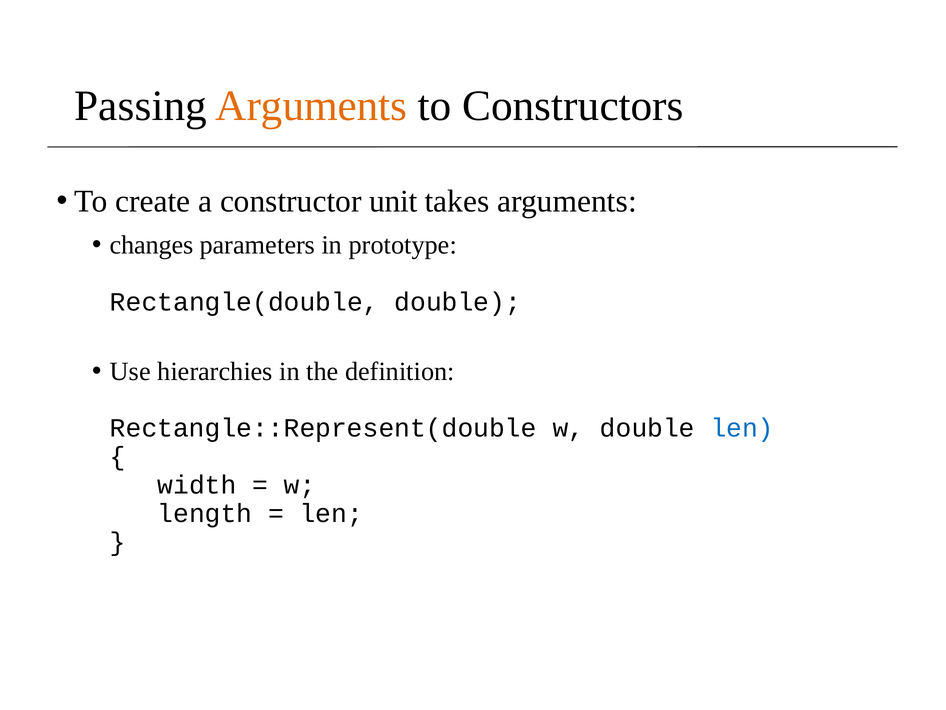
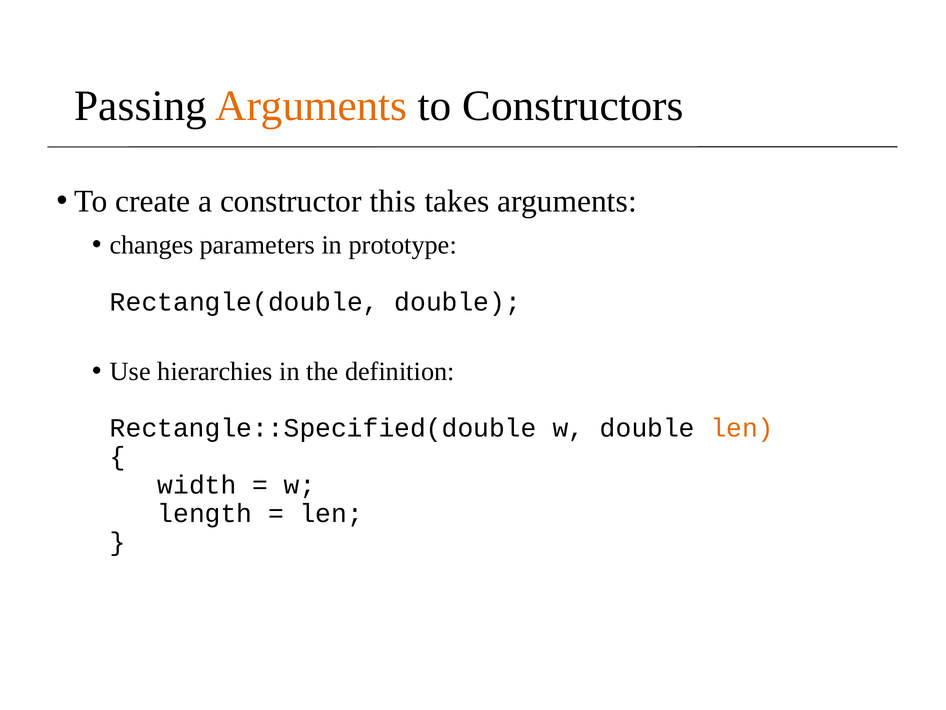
unit: unit -> this
Rectangle::Represent(double: Rectangle::Represent(double -> Rectangle::Specified(double
len at (742, 428) colour: blue -> orange
